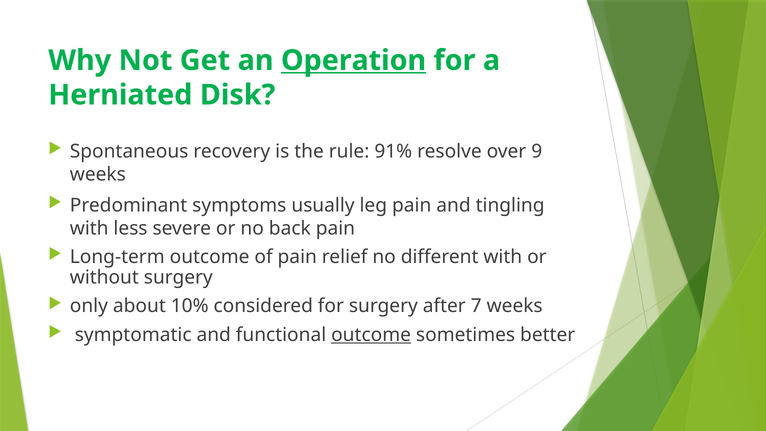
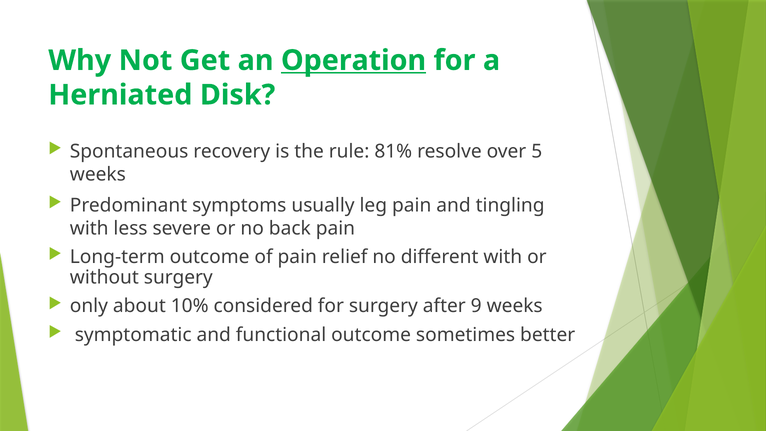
91%: 91% -> 81%
9: 9 -> 5
7: 7 -> 9
outcome at (371, 335) underline: present -> none
